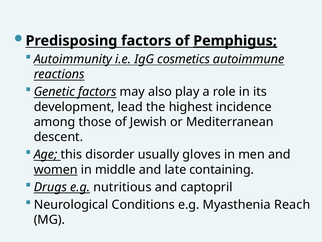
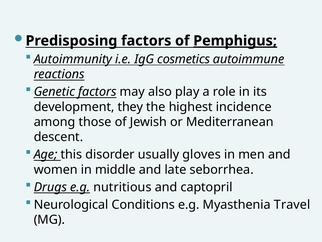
lead: lead -> they
women underline: present -> none
containing: containing -> seborrhea
Reach: Reach -> Travel
